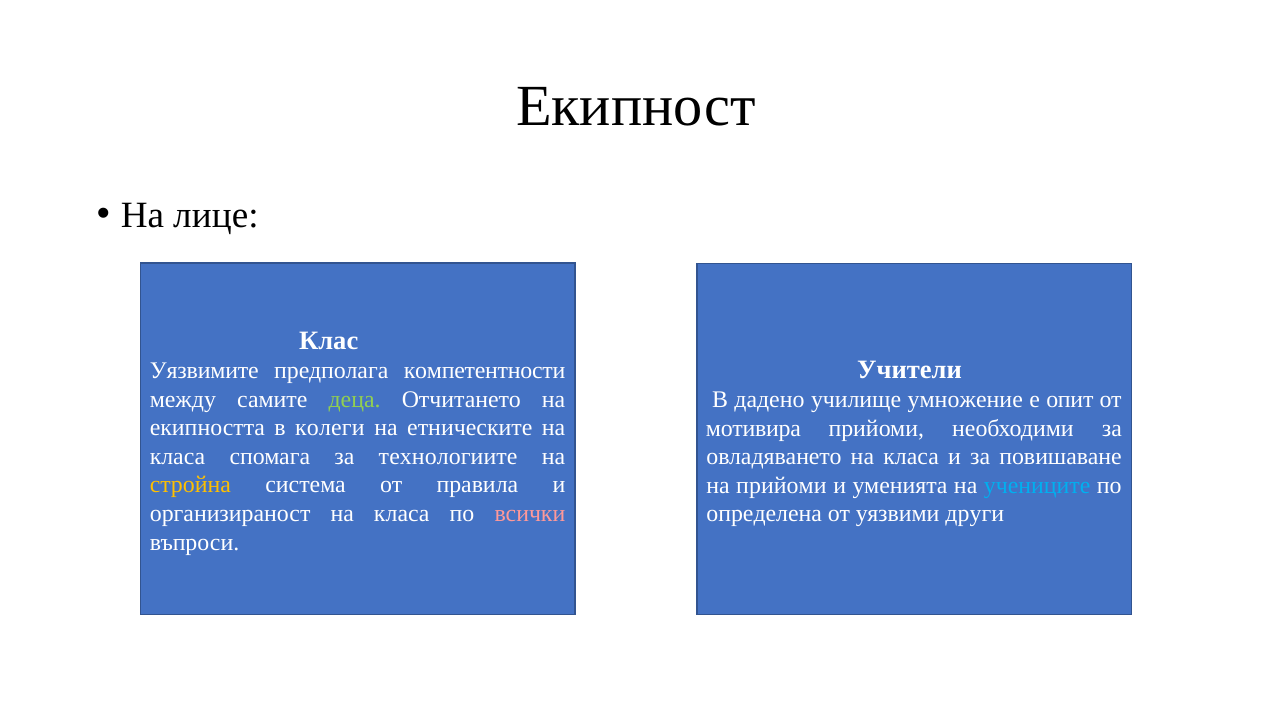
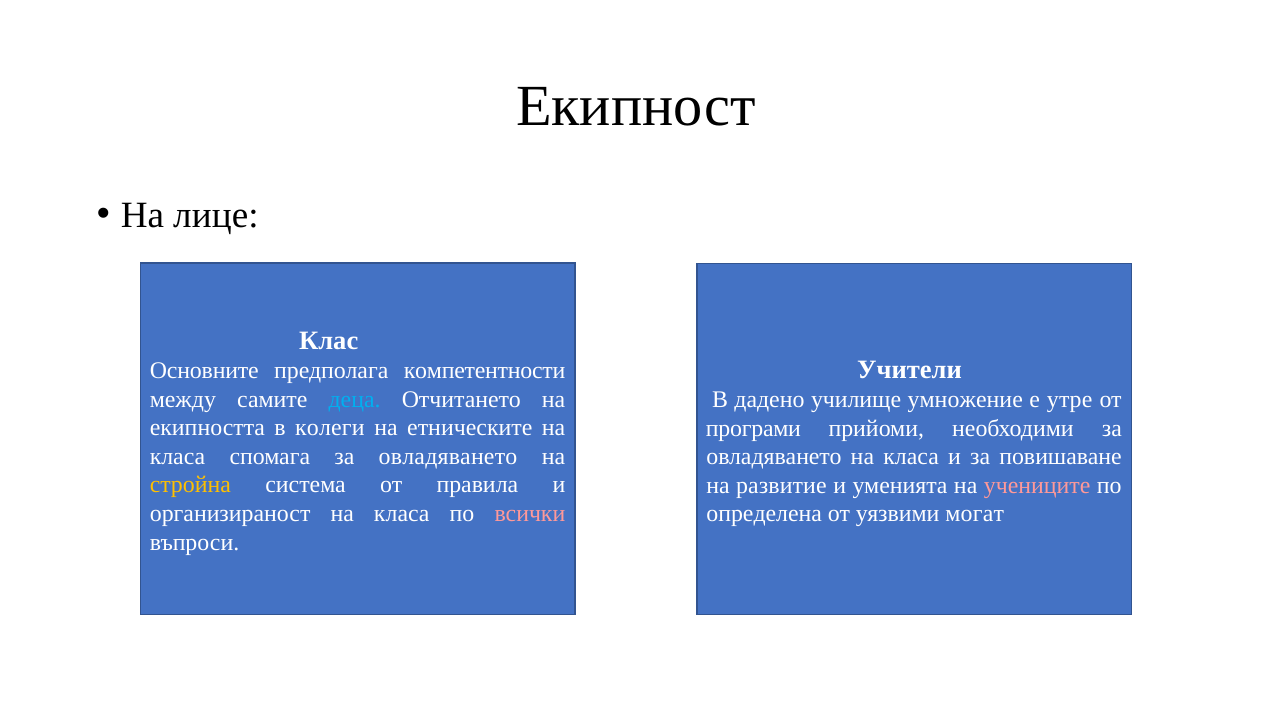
Уязвимите: Уязвимите -> Основните
деца colour: light green -> light blue
опит: опит -> утре
мотивира: мотивира -> програми
спомага за технологиите: технологиите -> овладяването
на прийоми: прийоми -> развитие
учениците colour: light blue -> pink
други: други -> могат
